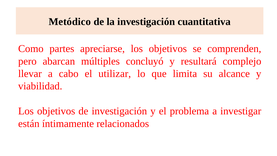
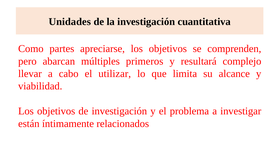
Metódico: Metódico -> Unidades
concluyó: concluyó -> primeros
